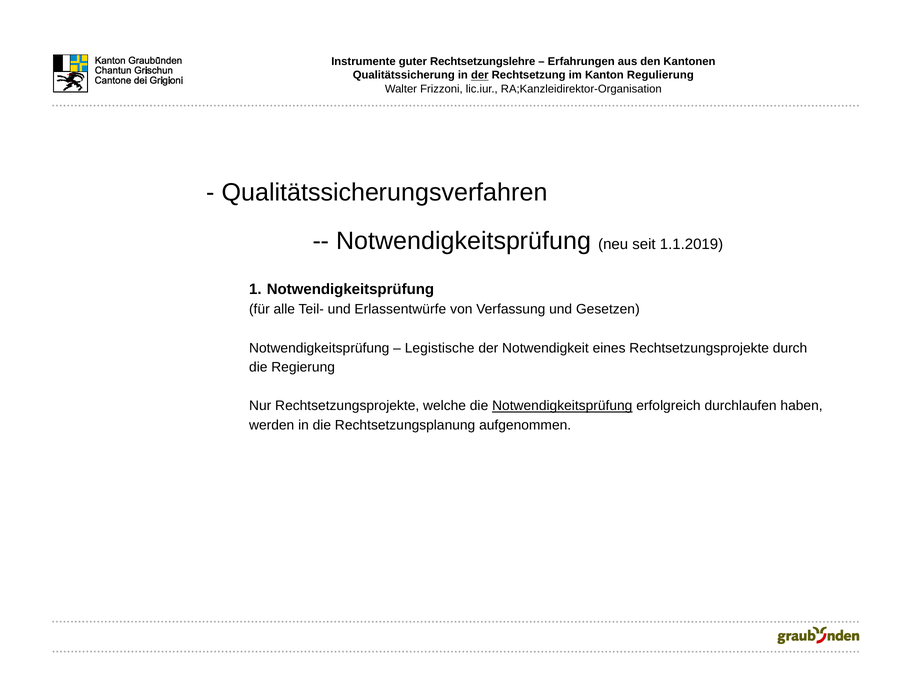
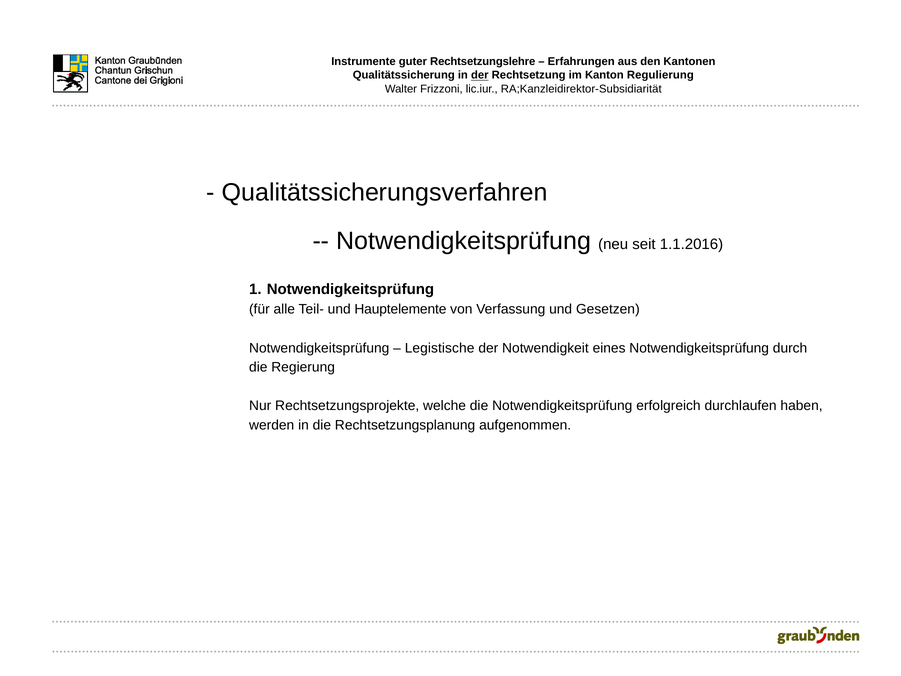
RA;Kanzleidirektor-Organisation: RA;Kanzleidirektor-Organisation -> RA;Kanzleidirektor-Subsidiarität
1.1.2019: 1.1.2019 -> 1.1.2016
Erlassentwürfe: Erlassentwürfe -> Hauptelemente
eines Rechtsetzungsprojekte: Rechtsetzungsprojekte -> Notwendigkeitsprüfung
Notwendigkeitsprüfung at (562, 406) underline: present -> none
